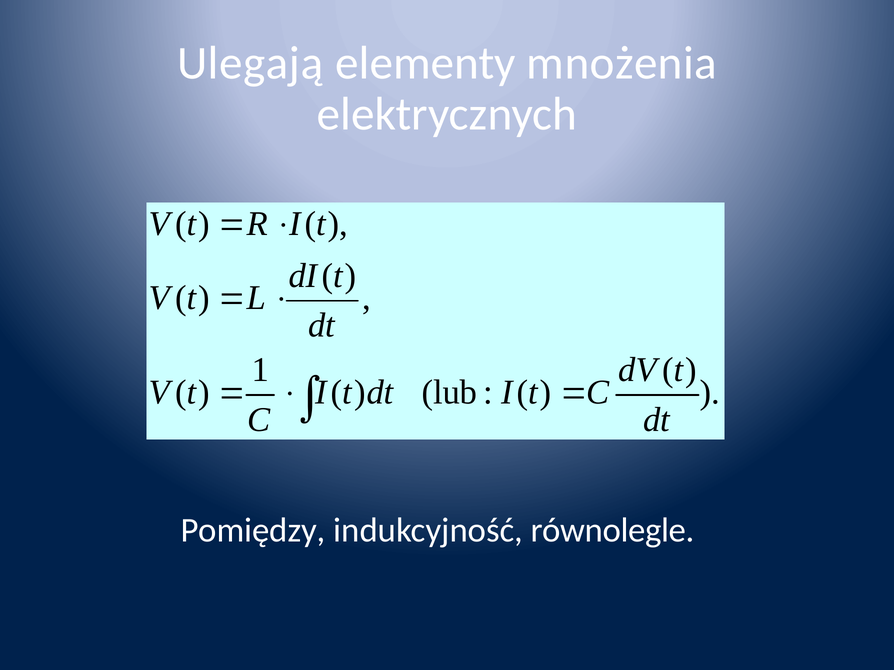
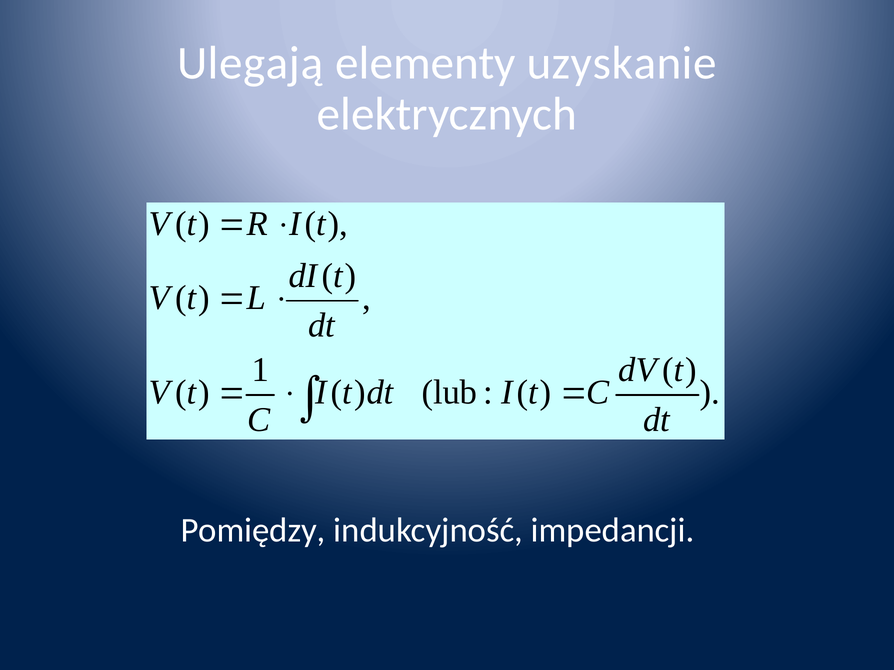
mnożenia: mnożenia -> uzyskanie
równolegle: równolegle -> impedancji
